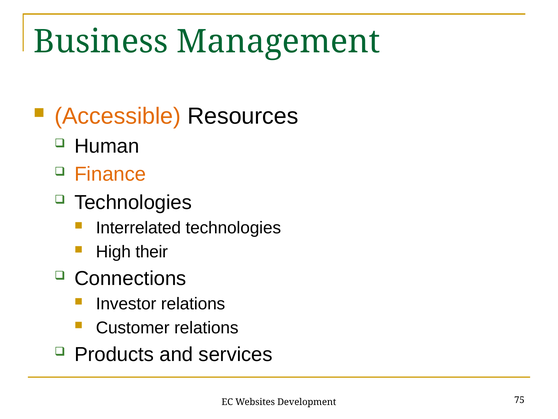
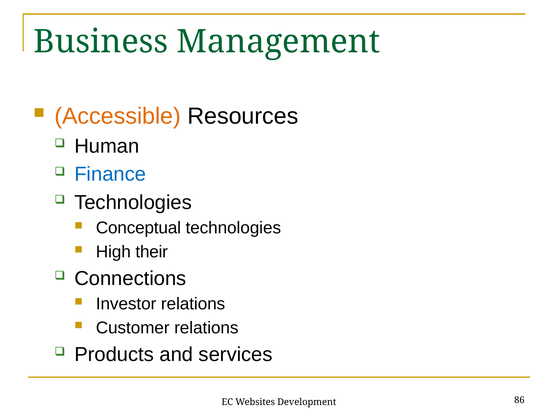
Finance colour: orange -> blue
Interrelated: Interrelated -> Conceptual
75: 75 -> 86
